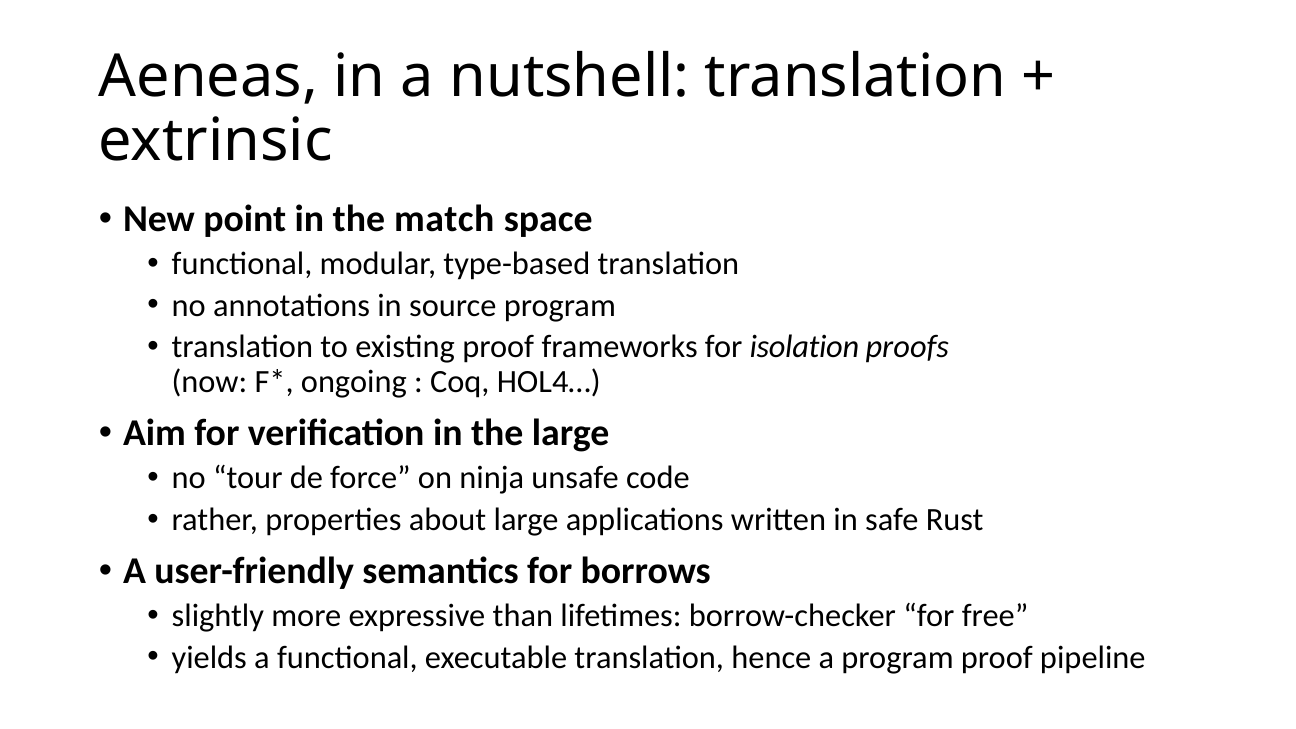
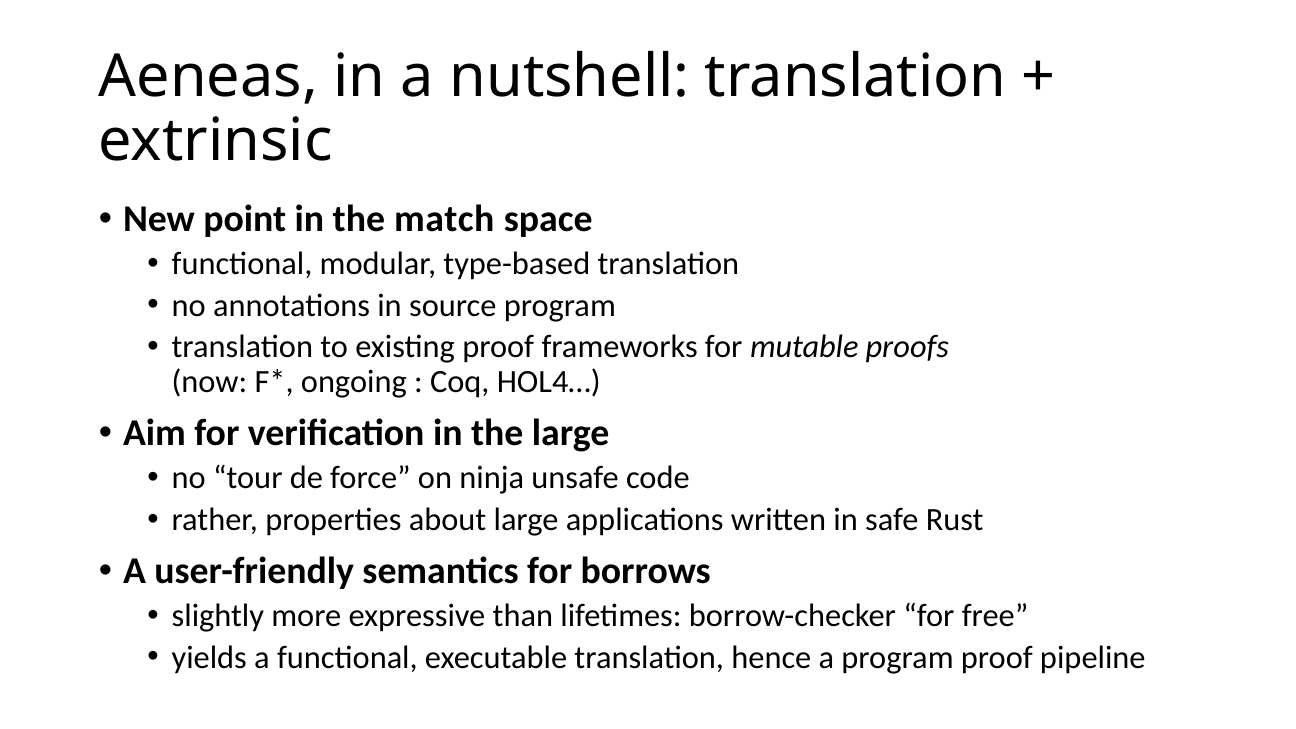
isolation: isolation -> mutable
